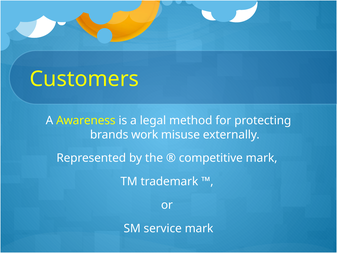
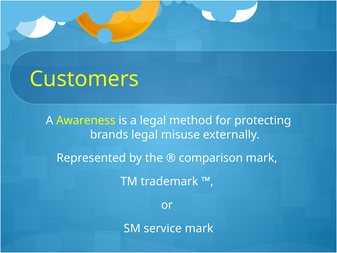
brands work: work -> legal
competitive: competitive -> comparison
